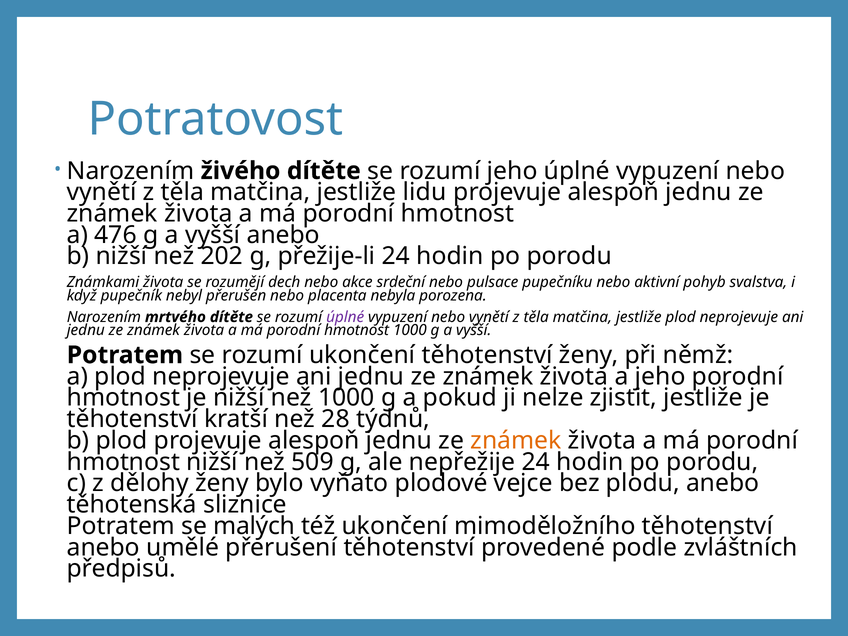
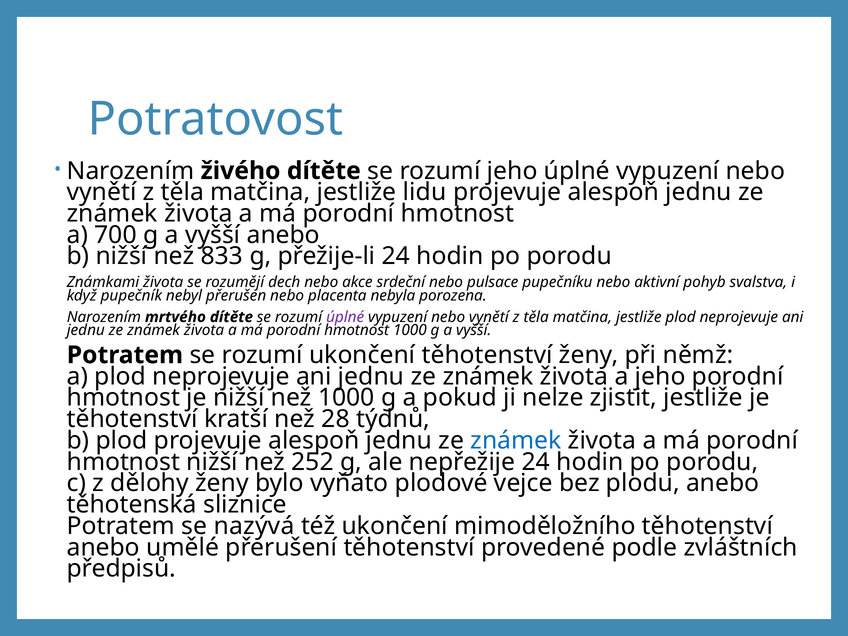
476: 476 -> 700
202: 202 -> 833
známek at (516, 441) colour: orange -> blue
509: 509 -> 252
malých: malých -> nazývá
